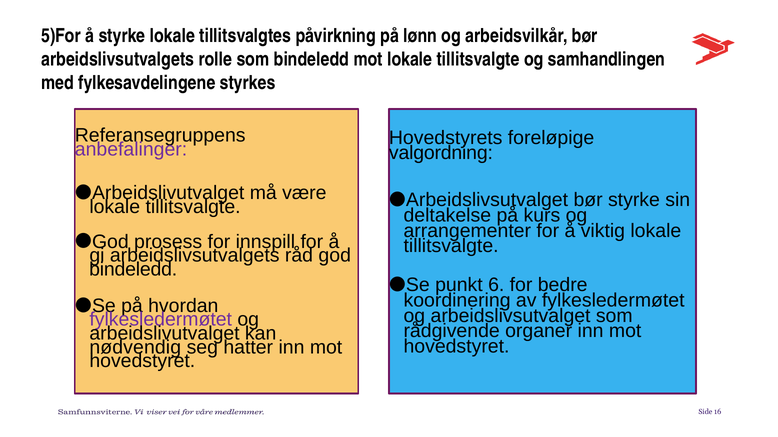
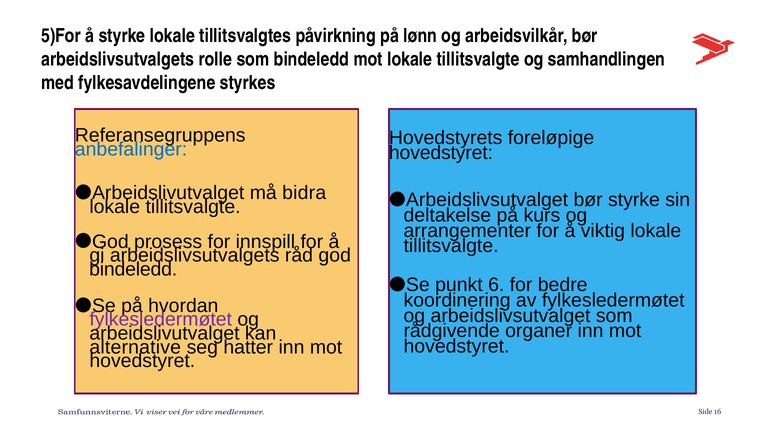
anbefalinger colour: purple -> blue
valgordning at (441, 153): valgordning -> hovedstyret
være: være -> bidra
nødvendig: nødvendig -> alternative
